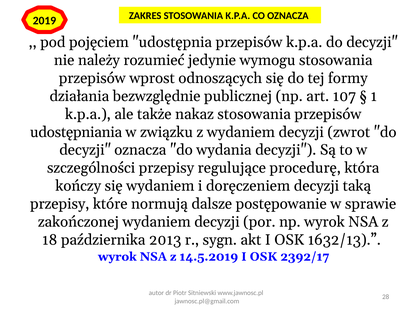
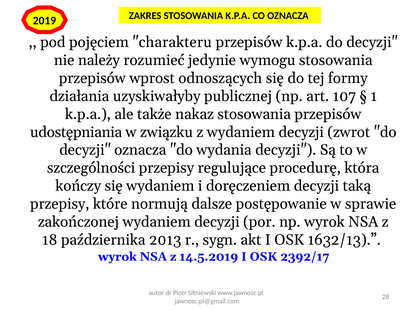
udostępnia: udostępnia -> charakteru
bezwzględnie: bezwzględnie -> uzyskiwałyby
